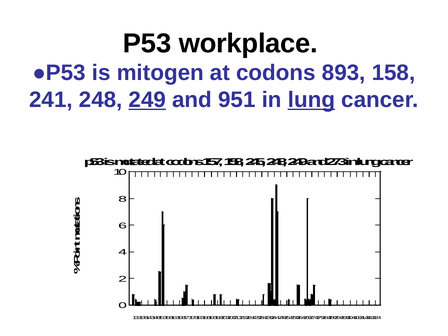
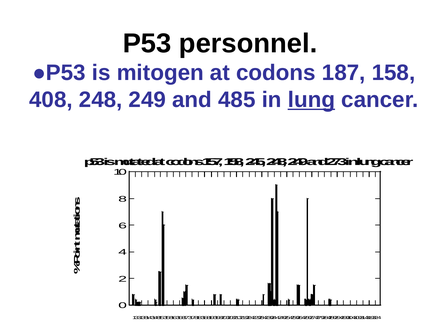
workplace: workplace -> personnel
893: 893 -> 187
241: 241 -> 408
249 at (147, 100) underline: present -> none
951: 951 -> 485
